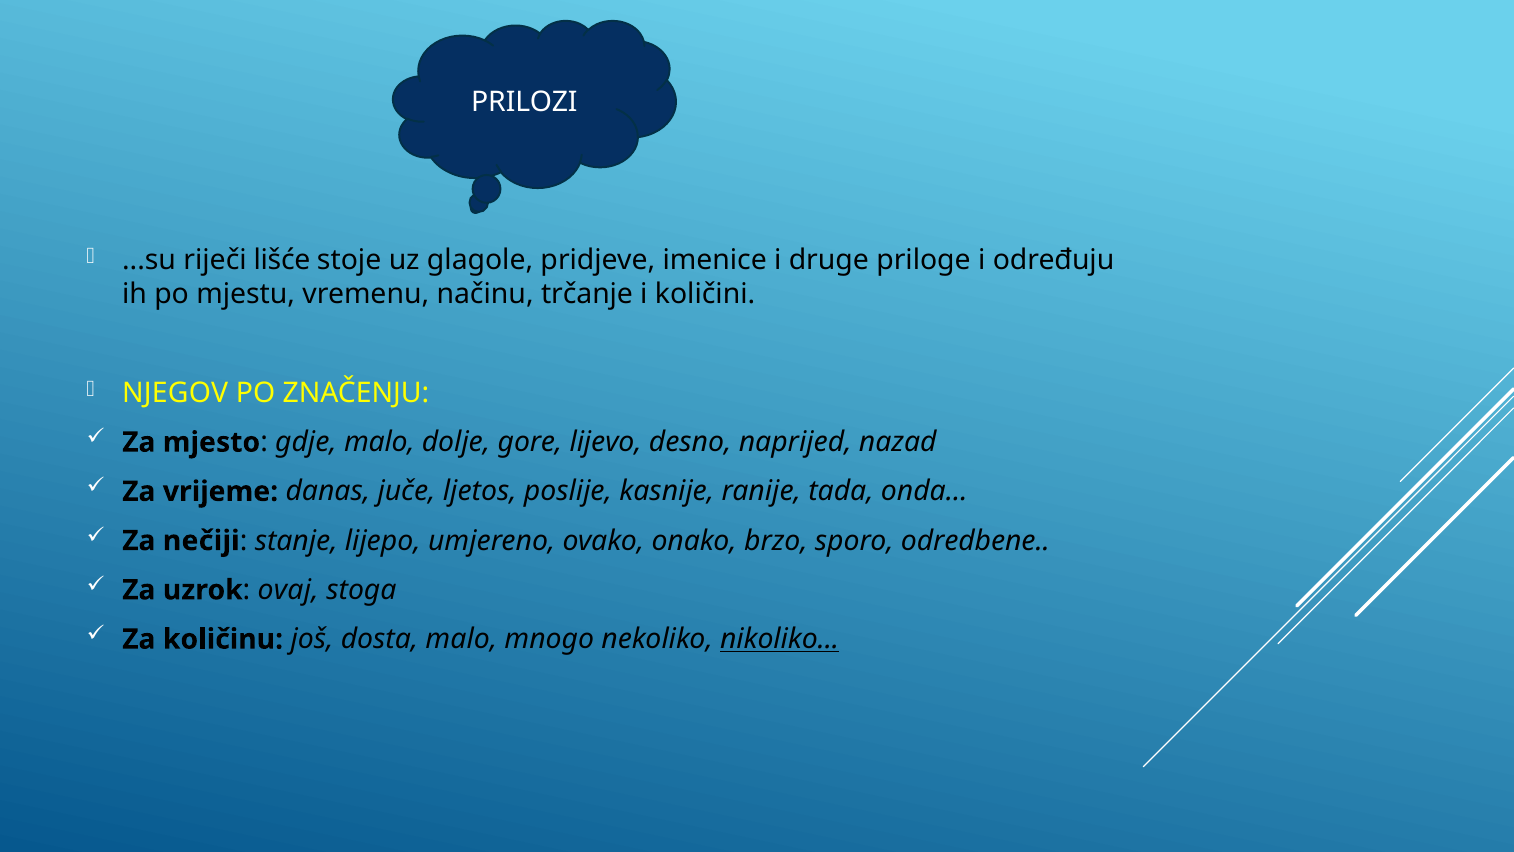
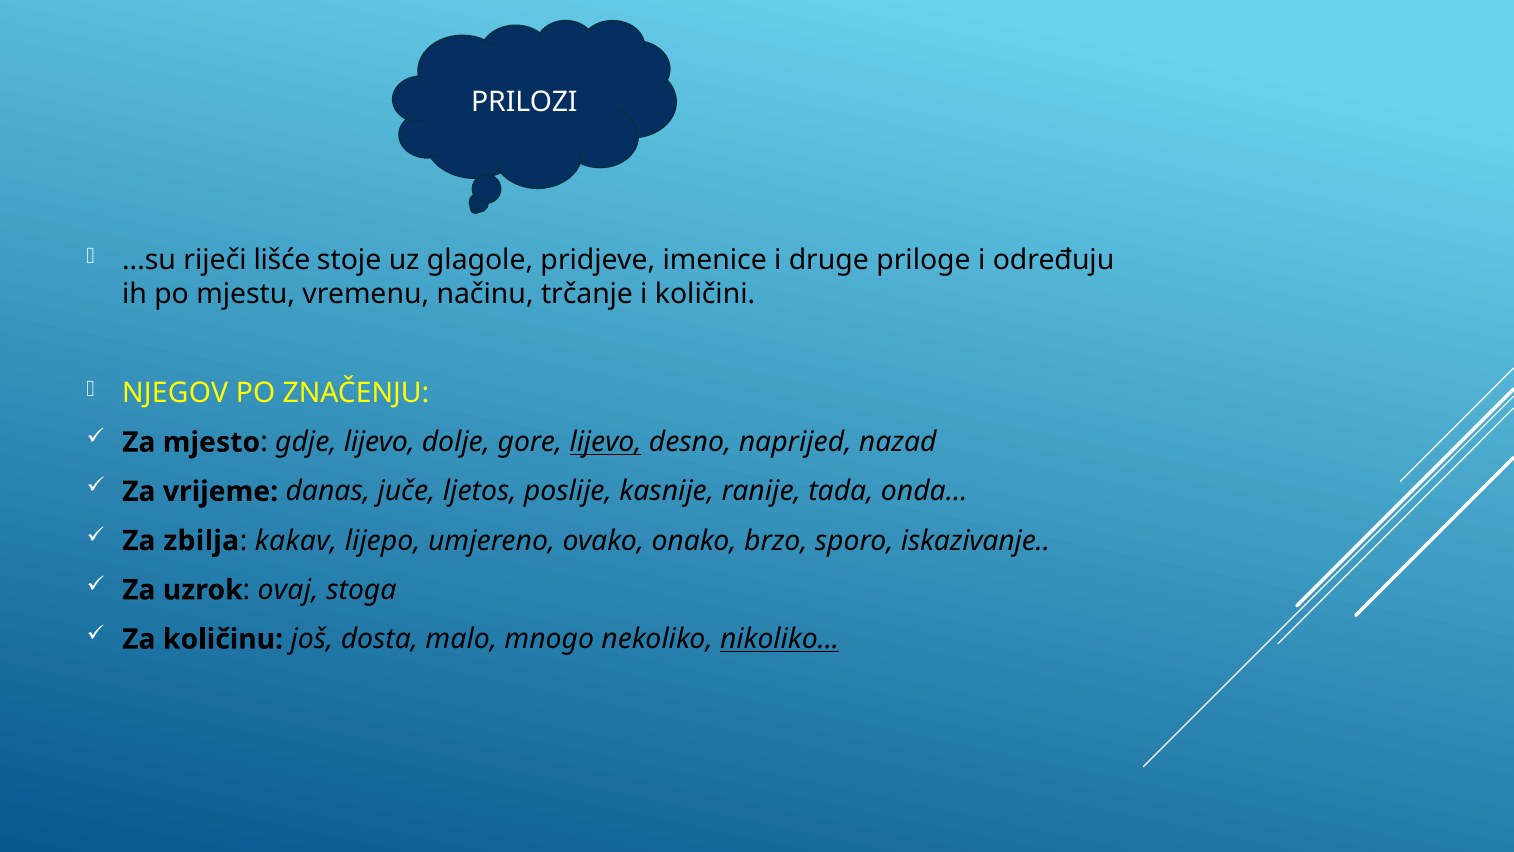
gdje malo: malo -> lijevo
lijevo at (606, 442) underline: none -> present
nečiji: nečiji -> zbilja
stanje: stanje -> kakav
odredbene: odredbene -> iskazivanje
